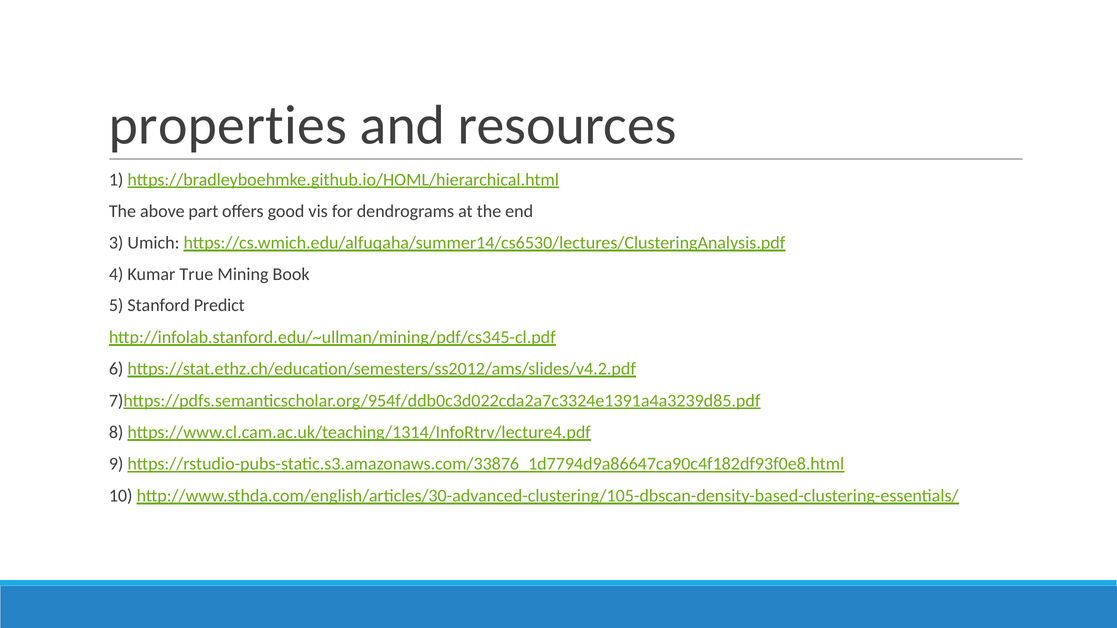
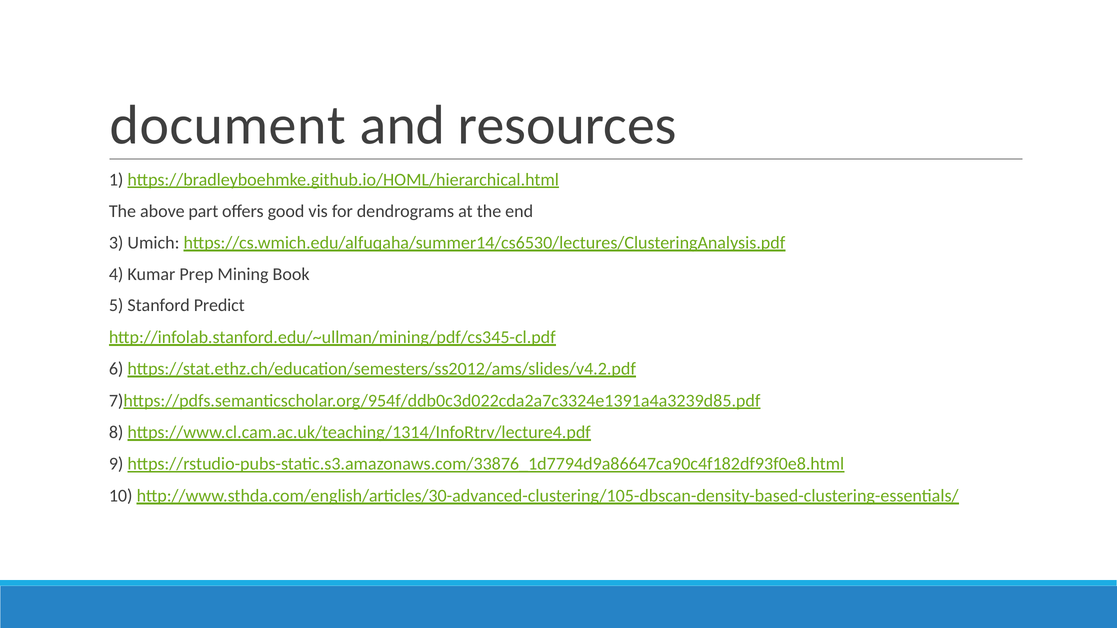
properties: properties -> document
True: True -> Prep
